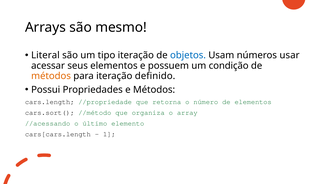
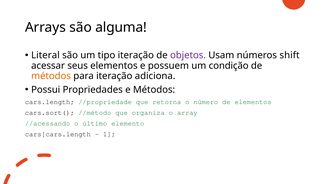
mesmo: mesmo -> alguma
objetos colour: blue -> purple
usar: usar -> shift
definido: definido -> adiciona
